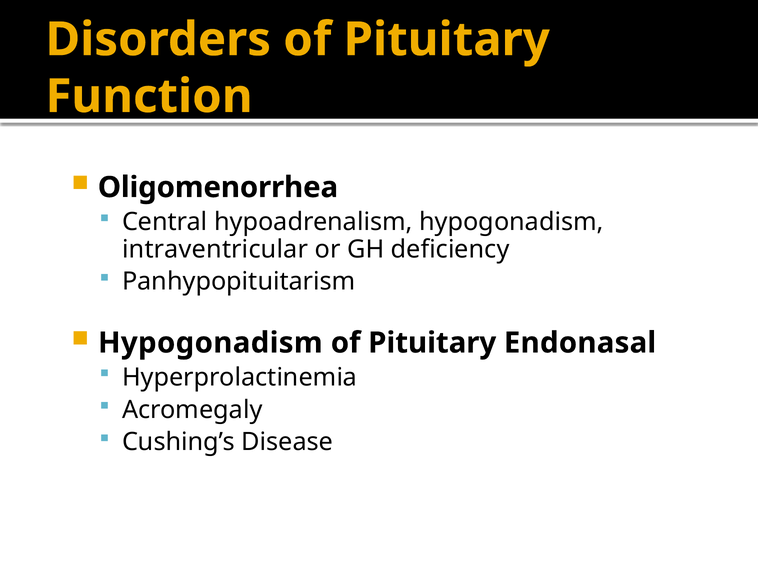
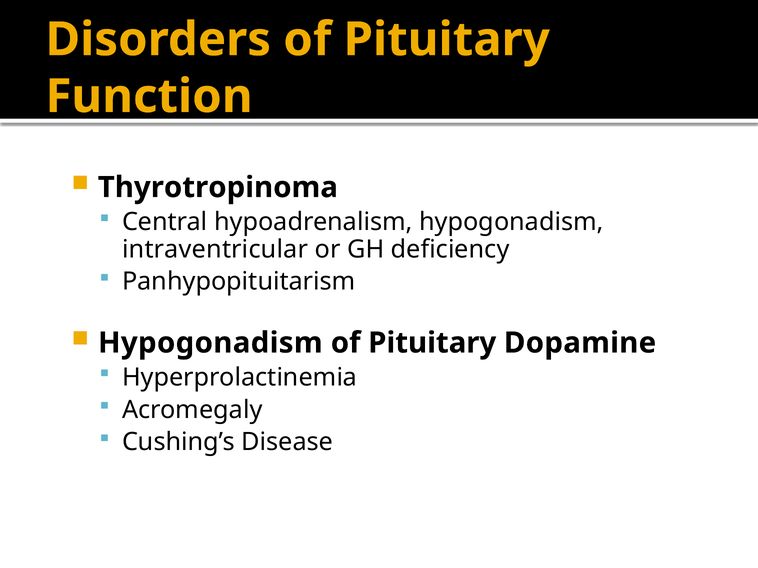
Oligomenorrhea: Oligomenorrhea -> Thyrotropinoma
Endonasal: Endonasal -> Dopamine
